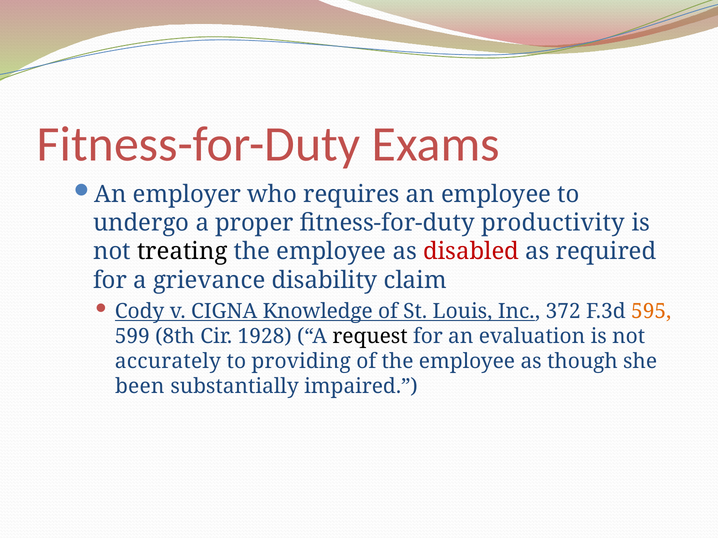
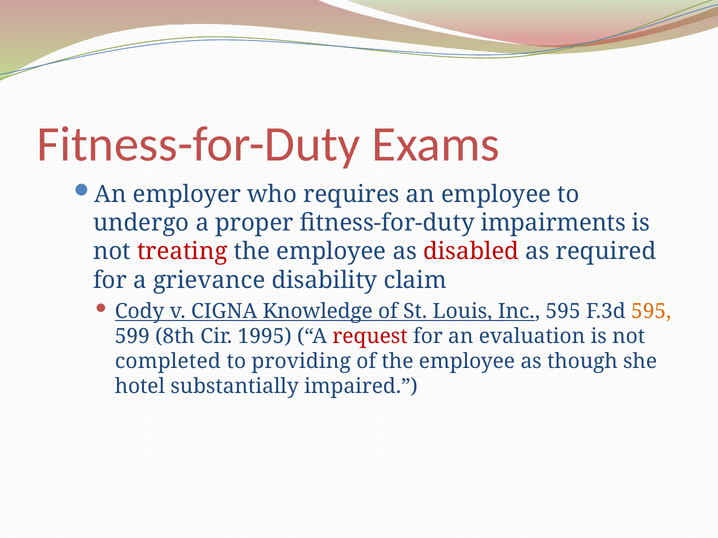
productivity: productivity -> impairments
treating colour: black -> red
Inc 372: 372 -> 595
1928: 1928 -> 1995
request colour: black -> red
accurately: accurately -> completed
been: been -> hotel
